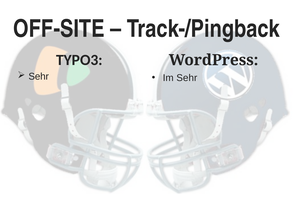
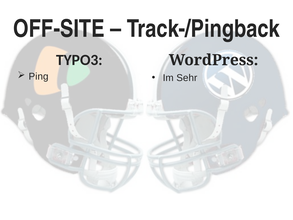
Sehr at (39, 76): Sehr -> Ping
